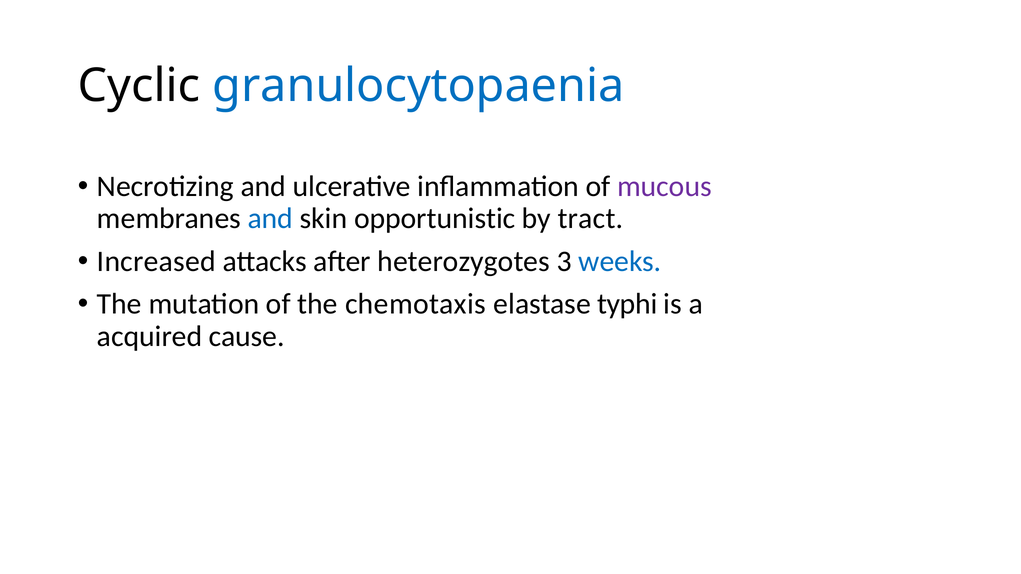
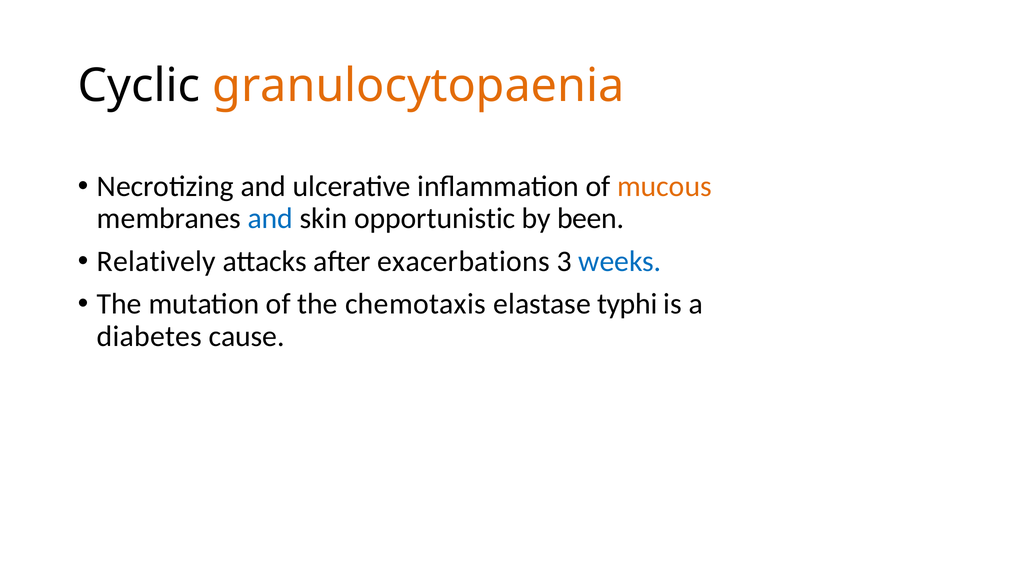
granulocytopaenia colour: blue -> orange
mucous colour: purple -> orange
tract: tract -> been
Increased: Increased -> Relatively
heterozygotes: heterozygotes -> exacerbations
acquired: acquired -> diabetes
